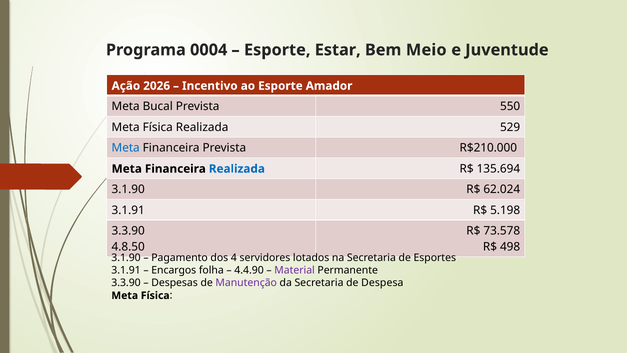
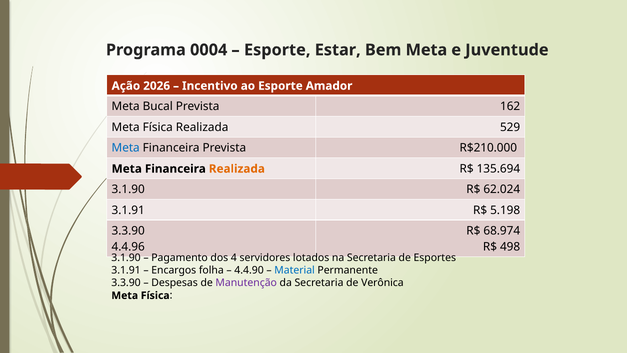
Bem Meio: Meio -> Meta
550: 550 -> 162
Realizada at (237, 169) colour: blue -> orange
73.578: 73.578 -> 68.974
4.8.50: 4.8.50 -> 4.4.96
Material colour: purple -> blue
Despesa: Despesa -> Verônica
